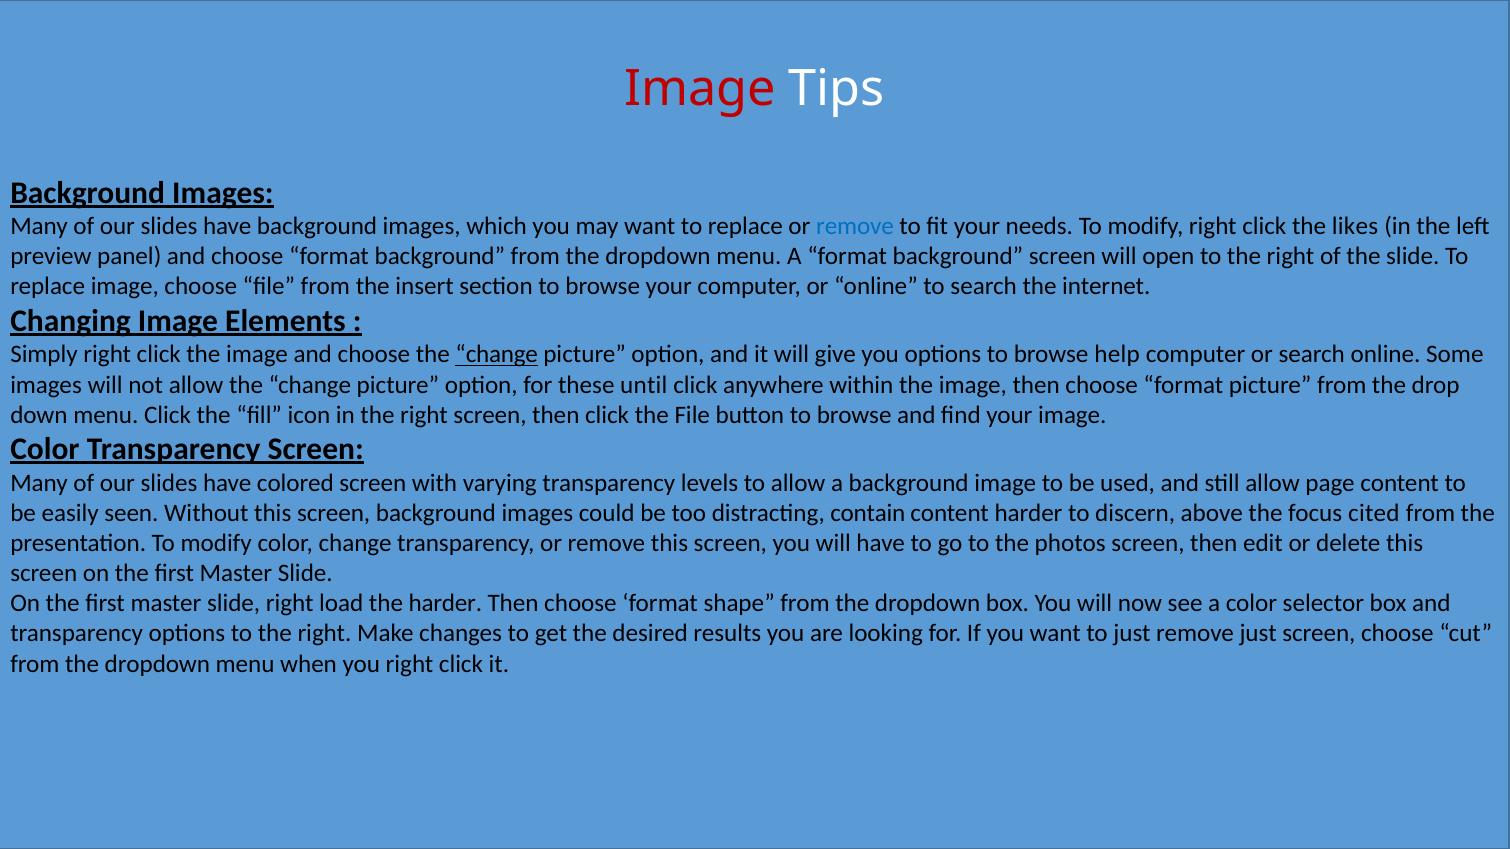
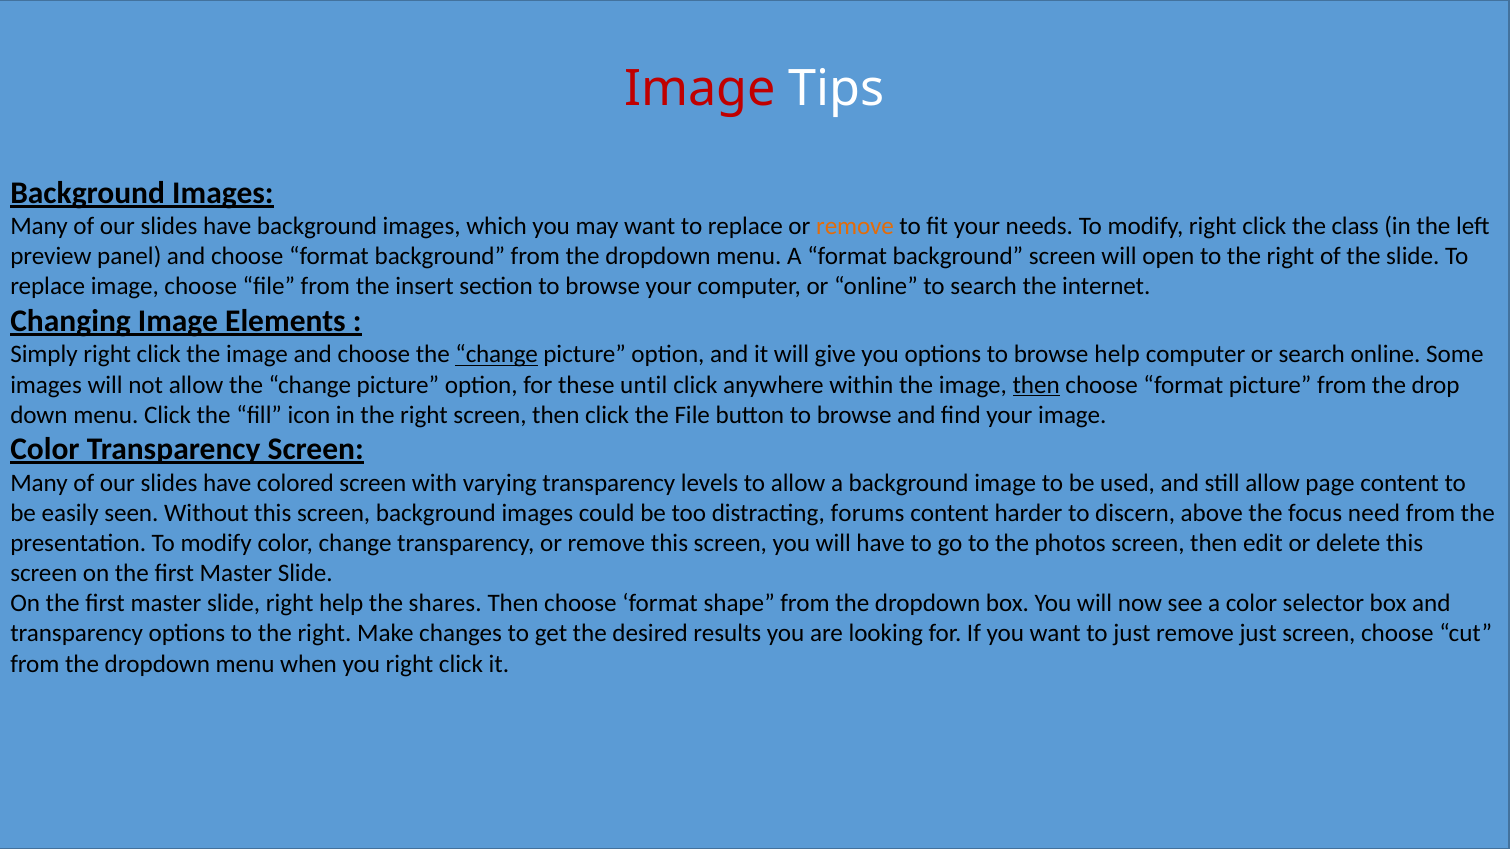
remove at (855, 226) colour: blue -> orange
likes: likes -> class
then at (1036, 385) underline: none -> present
contain: contain -> forums
cited: cited -> need
right load: load -> help
the harder: harder -> shares
